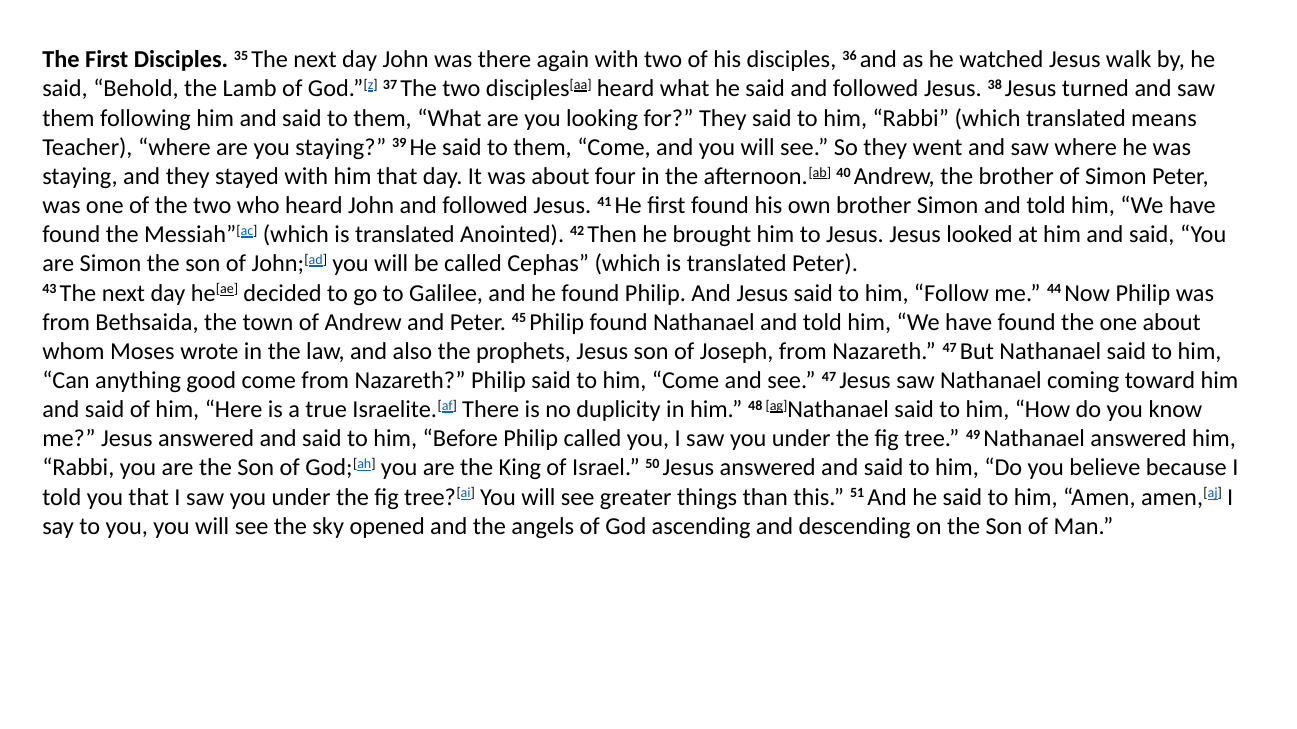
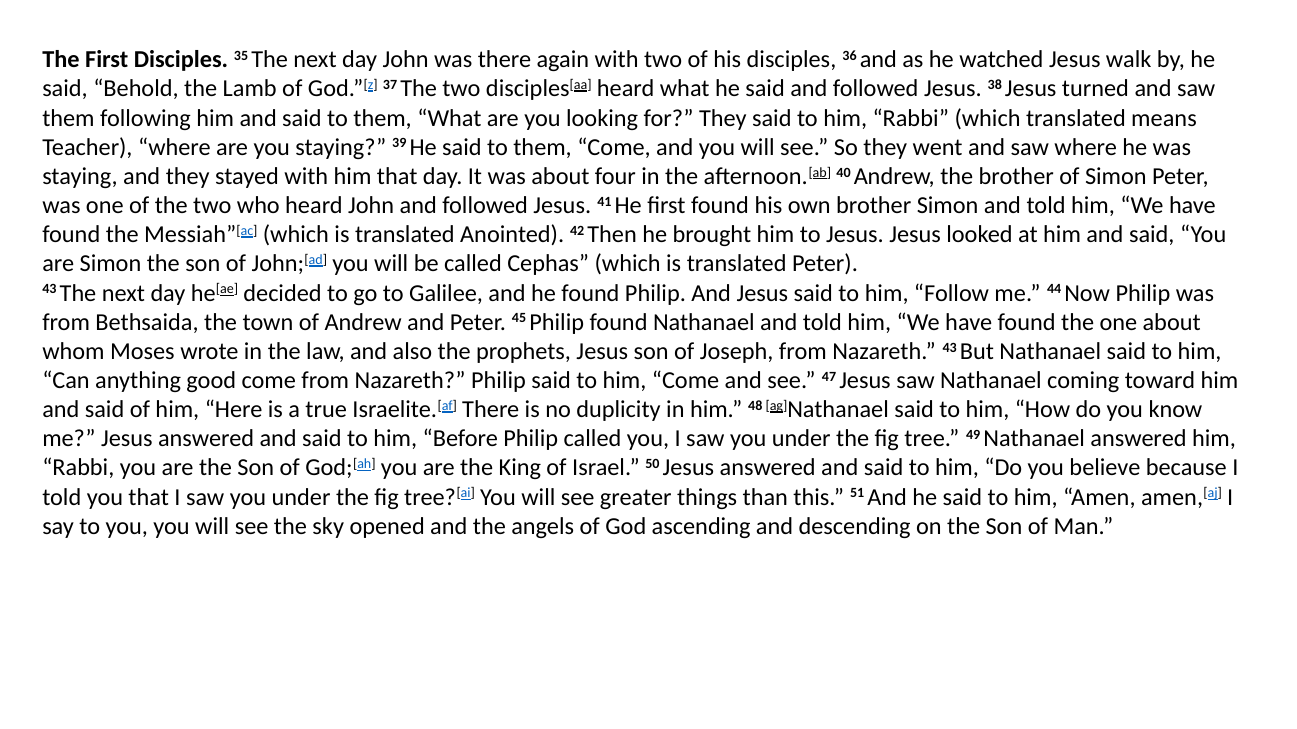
Nazareth 47: 47 -> 43
